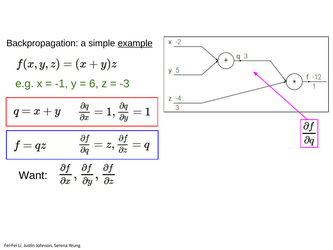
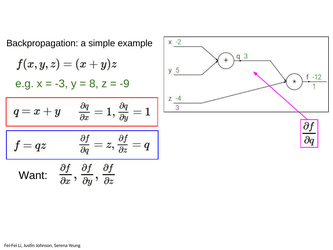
example underline: present -> none
-1: -1 -> -3
6: 6 -> 8
-3: -3 -> -9
